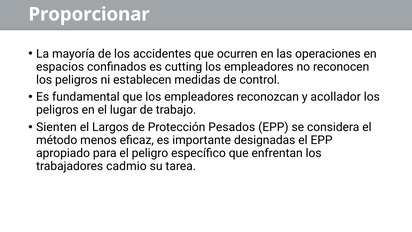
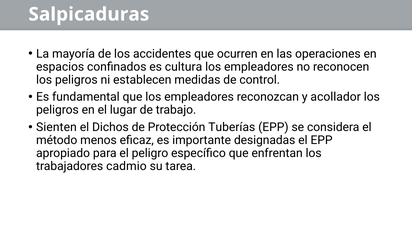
Proporcionar: Proporcionar -> Salpicaduras
cutting: cutting -> cultura
Largos: Largos -> Dichos
Pesados: Pesados -> Tuberías
